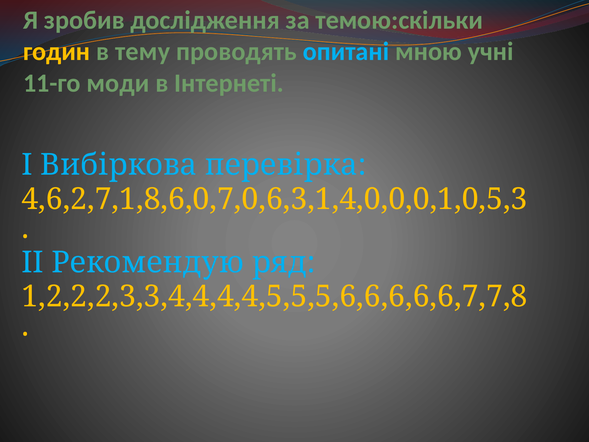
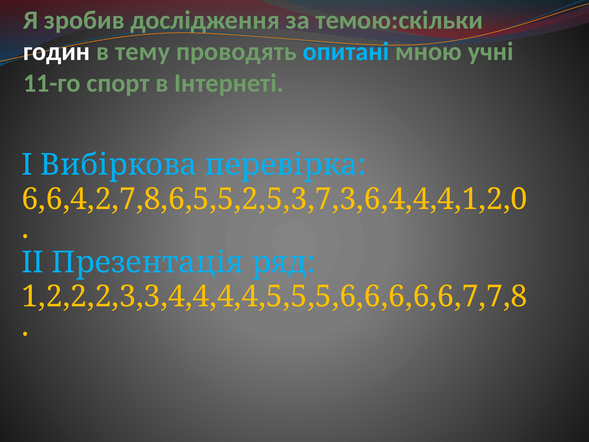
годин colour: yellow -> white
моди: моди -> спорт
4,6,2,7,1,8,6,0,7,0,6,3,1,4,0,0,0,1,0,5,3: 4,6,2,7,1,8,6,0,7,0,6,3,1,4,0,0,0,1,0,5,3 -> 6,6,4,2,7,8,6,5,5,2,5,3,7,3,6,4,4,4,1,2,0
Рекомендую: Рекомендую -> Презентація
